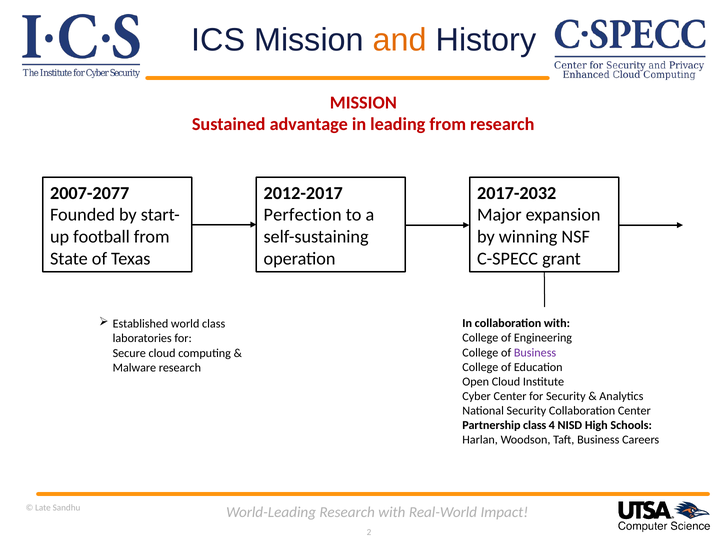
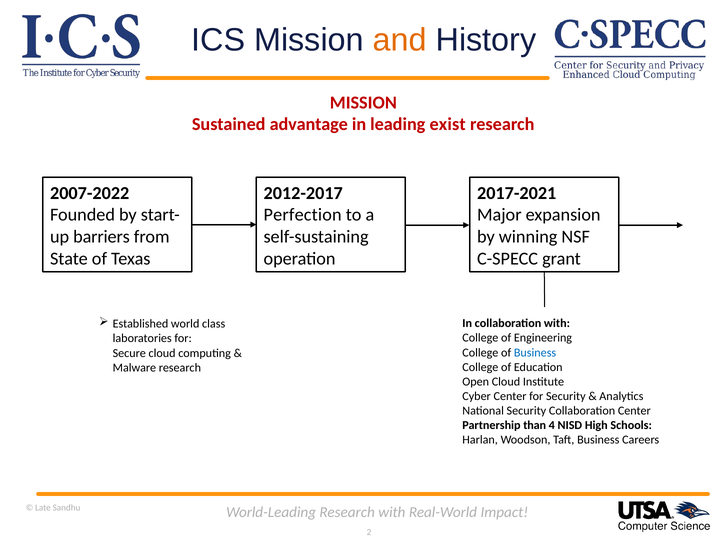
leading from: from -> exist
2007-2077: 2007-2077 -> 2007-2022
2017-2032: 2017-2032 -> 2017-2021
football: football -> barriers
Business at (535, 353) colour: purple -> blue
Partnership class: class -> than
